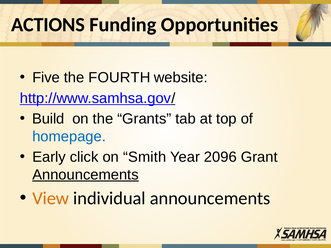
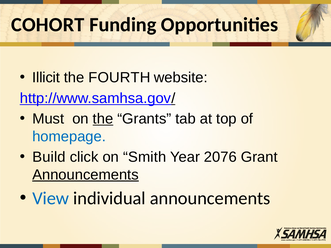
ACTIONS: ACTIONS -> COHORT
Five: Five -> Illicit
Build: Build -> Must
the at (103, 119) underline: none -> present
Early: Early -> Build
2096: 2096 -> 2076
View colour: orange -> blue
